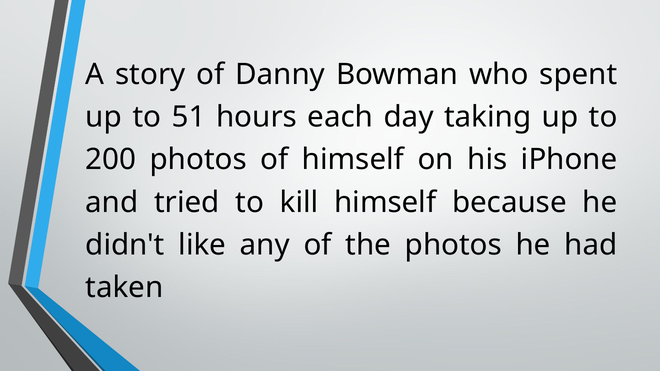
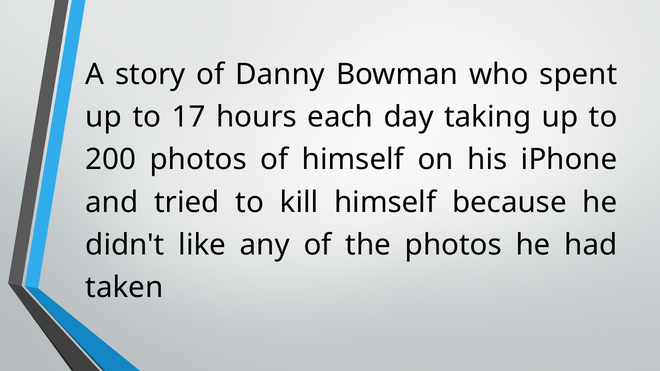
51: 51 -> 17
